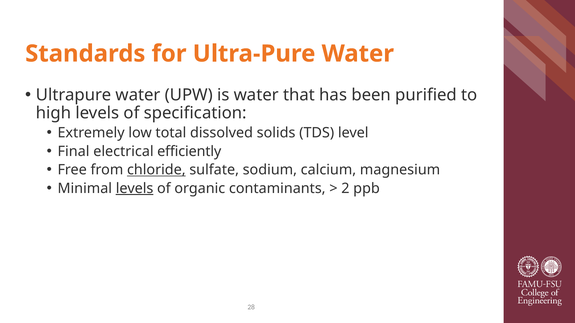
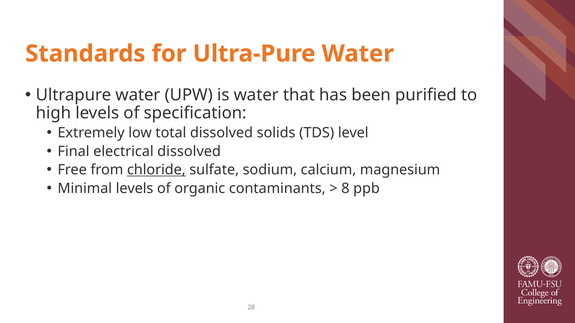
electrical efficiently: efficiently -> dissolved
levels at (135, 189) underline: present -> none
2: 2 -> 8
